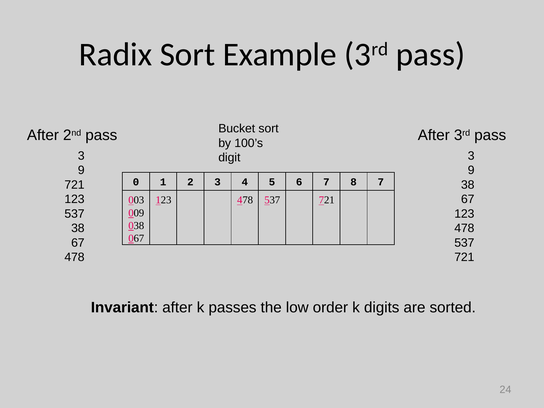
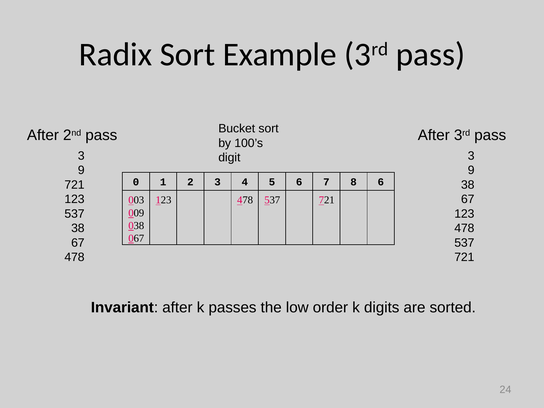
8 7: 7 -> 6
